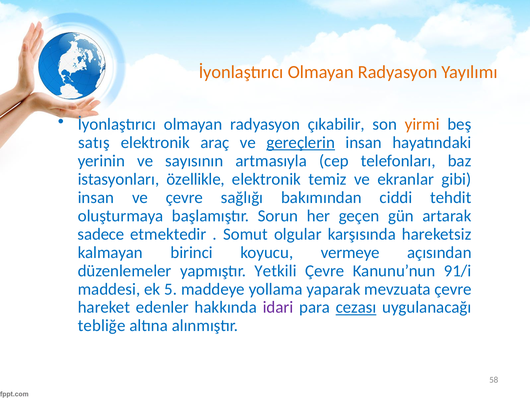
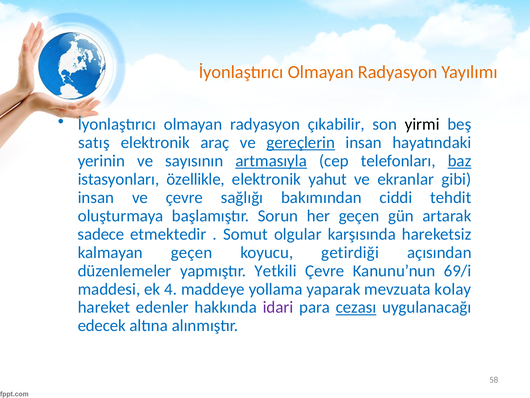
yirmi colour: orange -> black
artmasıyla underline: none -> present
baz underline: none -> present
temiz: temiz -> yahut
kalmayan birinci: birinci -> geçen
vermeye: vermeye -> getirdiği
91/i: 91/i -> 69/i
5: 5 -> 4
mevzuata çevre: çevre -> kolay
tebliğe: tebliğe -> edecek
